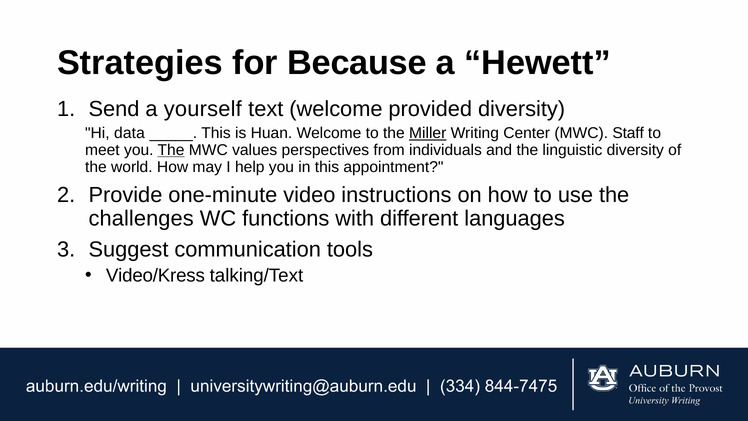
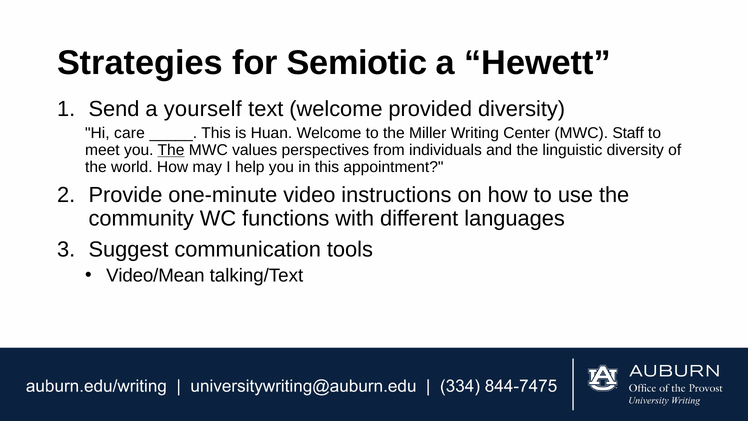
Because: Because -> Semiotic
data: data -> care
Miller underline: present -> none
challenges: challenges -> community
Video/Kress: Video/Kress -> Video/Mean
